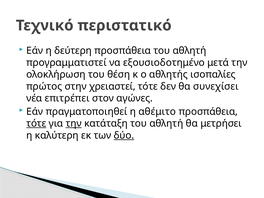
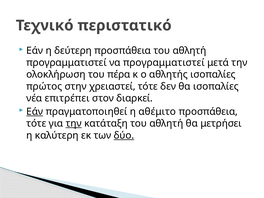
να εξουσιοδοτημένο: εξουσιοδοτημένο -> προγραμματιστεί
θέση: θέση -> πέρα
θα συνεχίσει: συνεχίσει -> ισοπαλίες
αγώνες: αγώνες -> διαρκεί
Εάν at (35, 112) underline: none -> present
τότε at (36, 124) underline: present -> none
